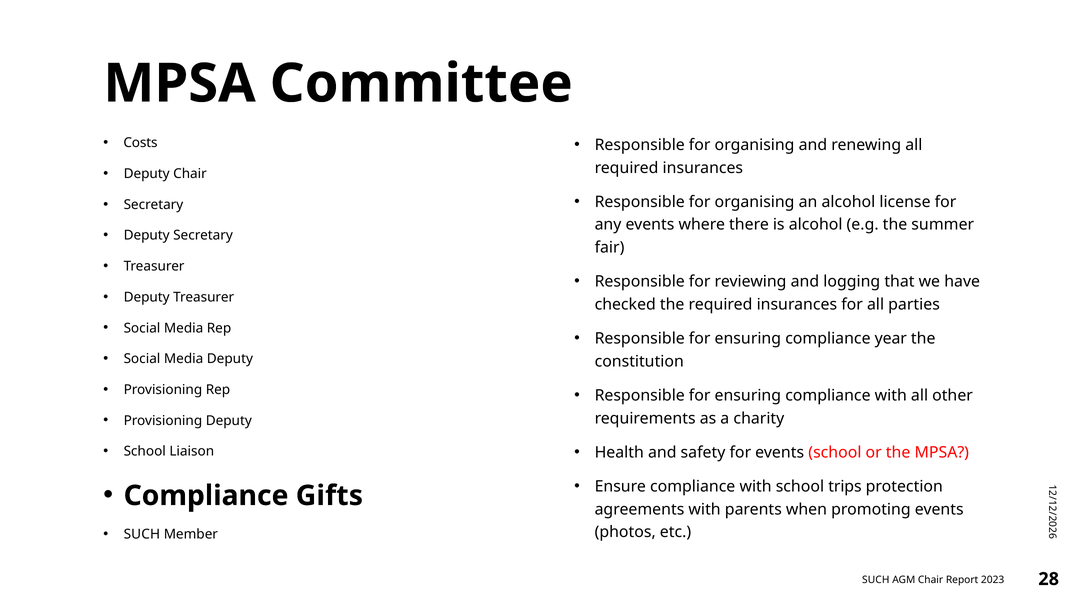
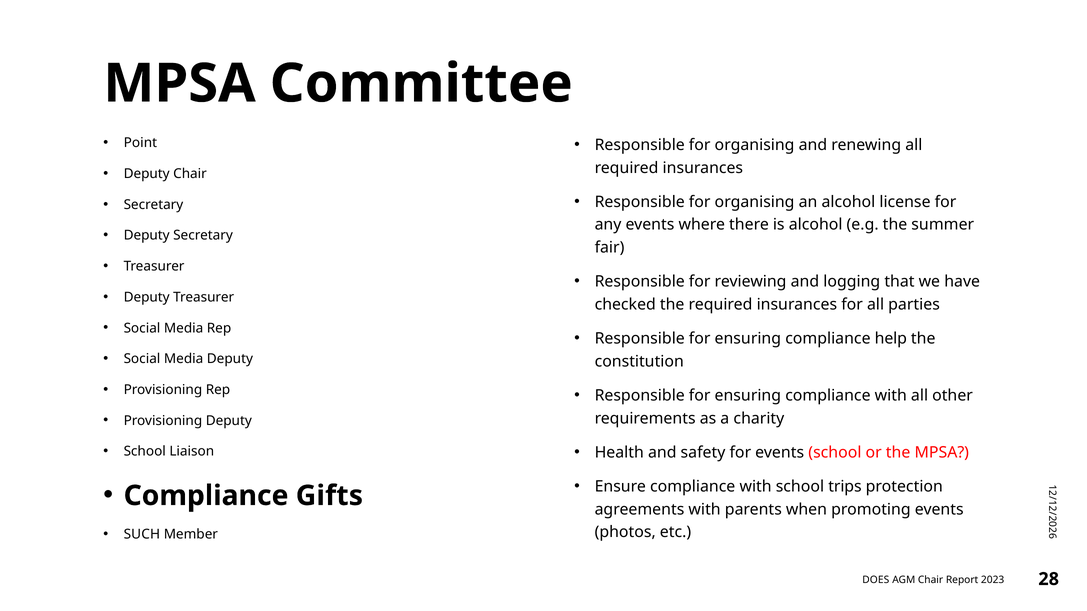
Costs: Costs -> Point
year: year -> help
SUCH at (876, 580): SUCH -> DOES
